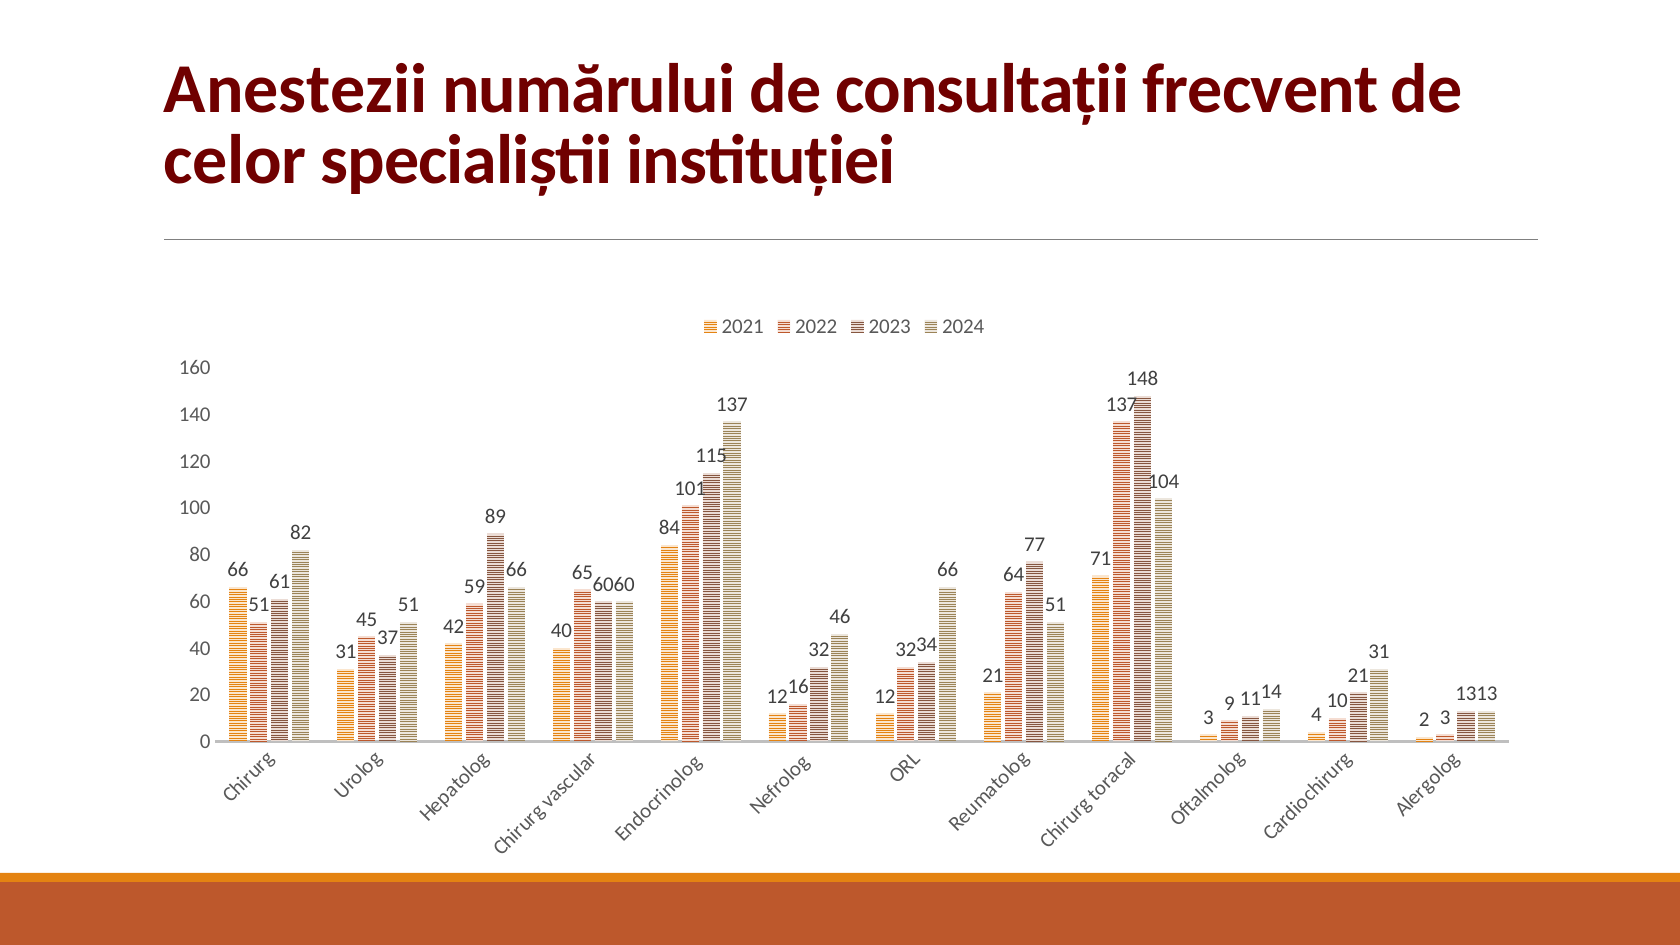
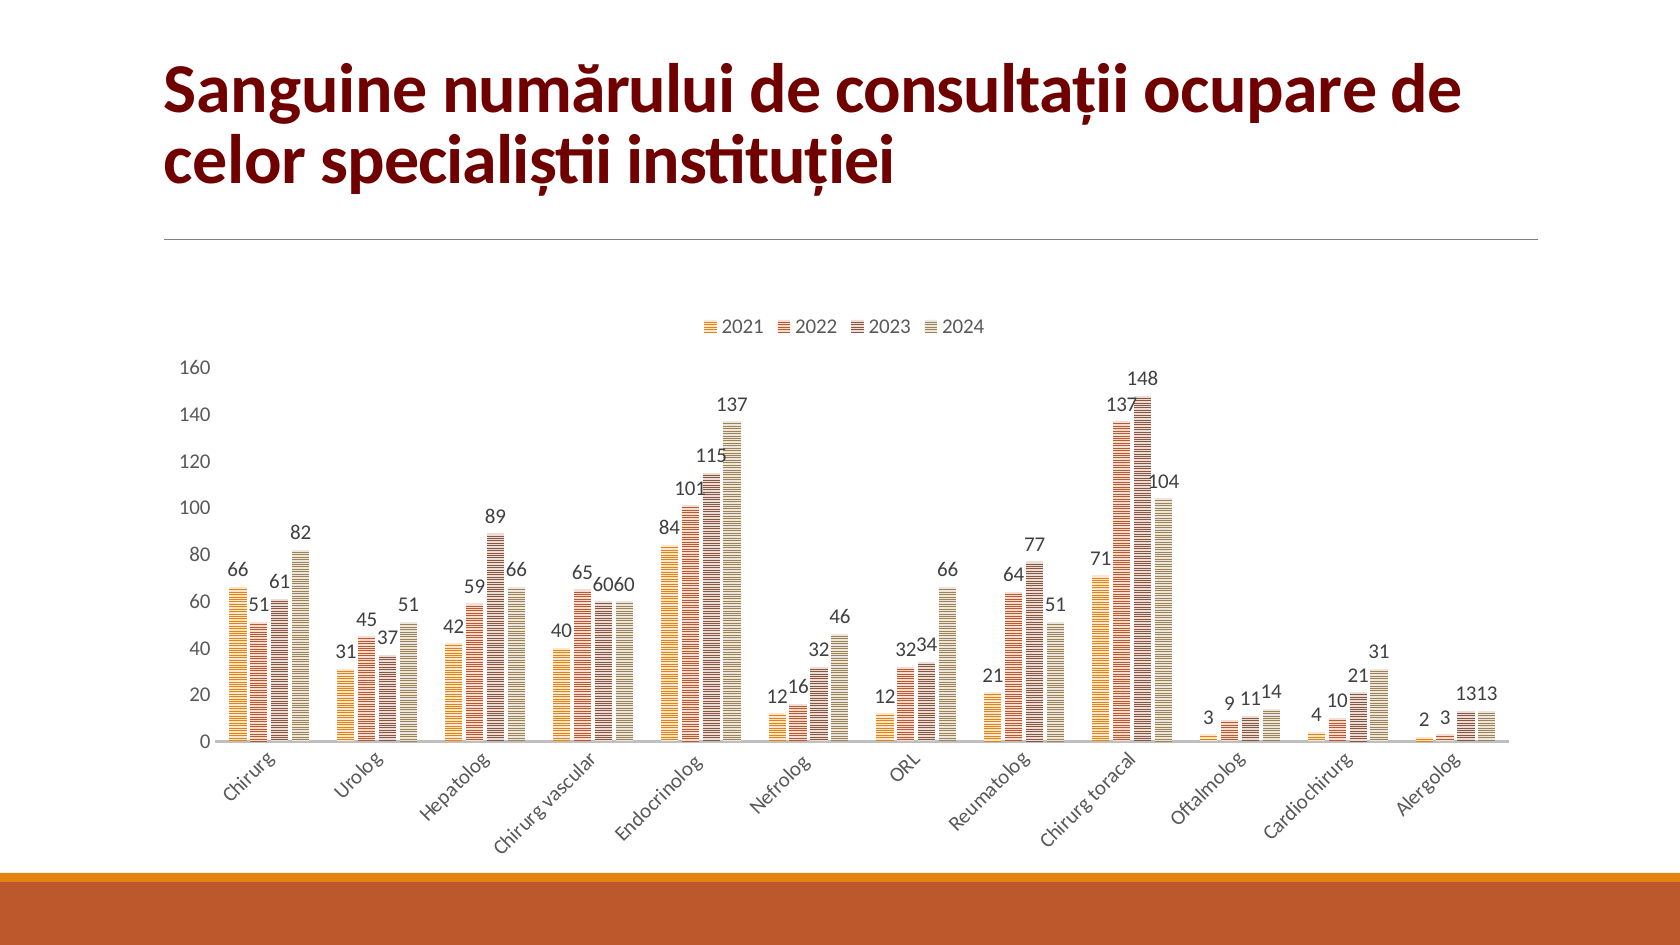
Anestezii: Anestezii -> Sanguine
frecvent: frecvent -> ocupare
